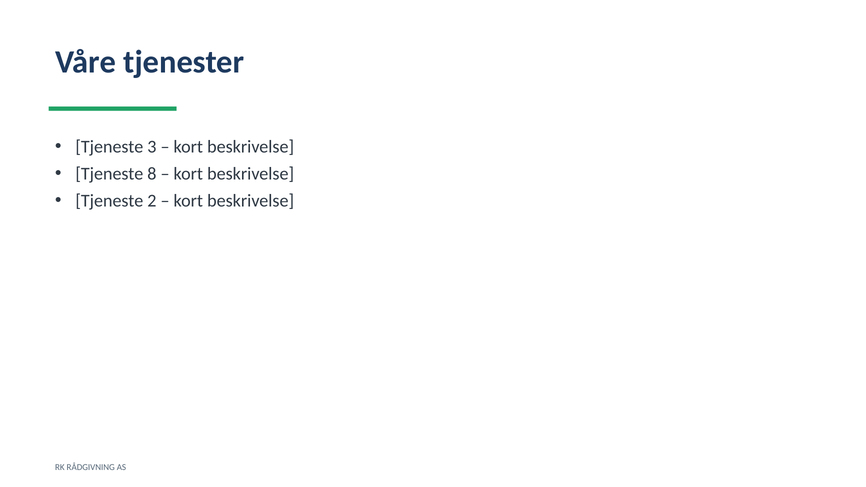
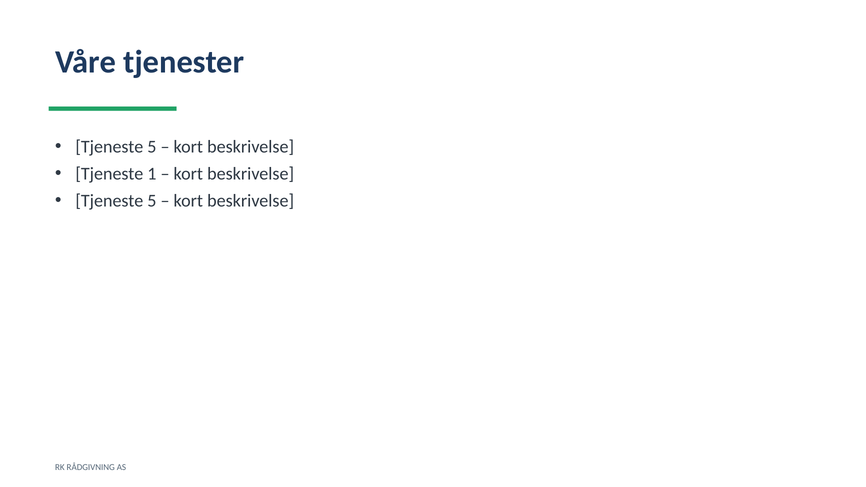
3 at (152, 147): 3 -> 5
8: 8 -> 1
2 at (152, 201): 2 -> 5
